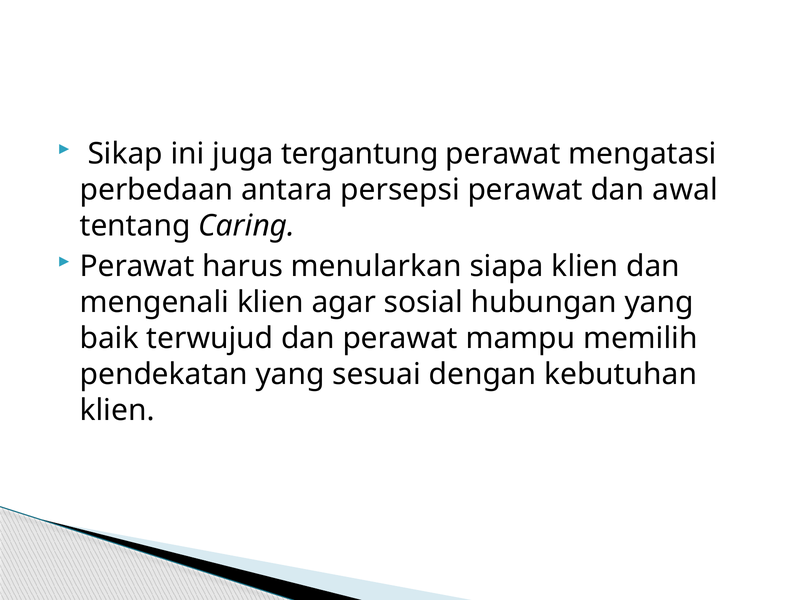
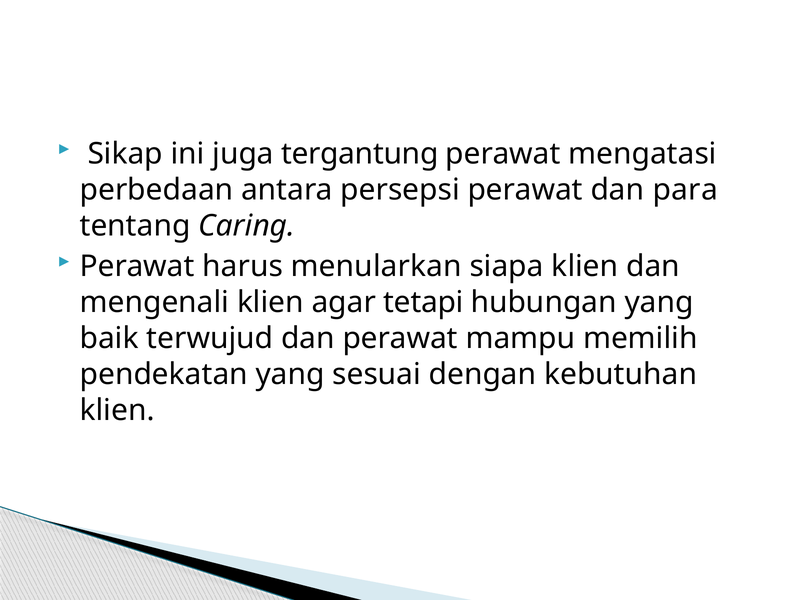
awal: awal -> para
sosial: sosial -> tetapi
